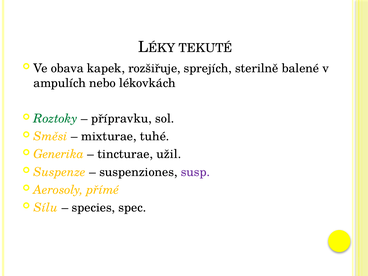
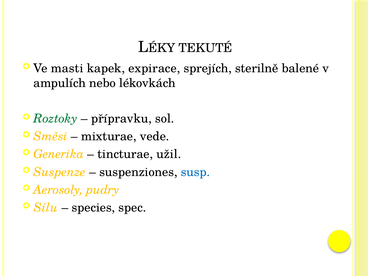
obava: obava -> masti
rozšiřuje: rozšiřuje -> expirace
tuhé: tuhé -> vede
susp colour: purple -> blue
přímé: přímé -> pudry
